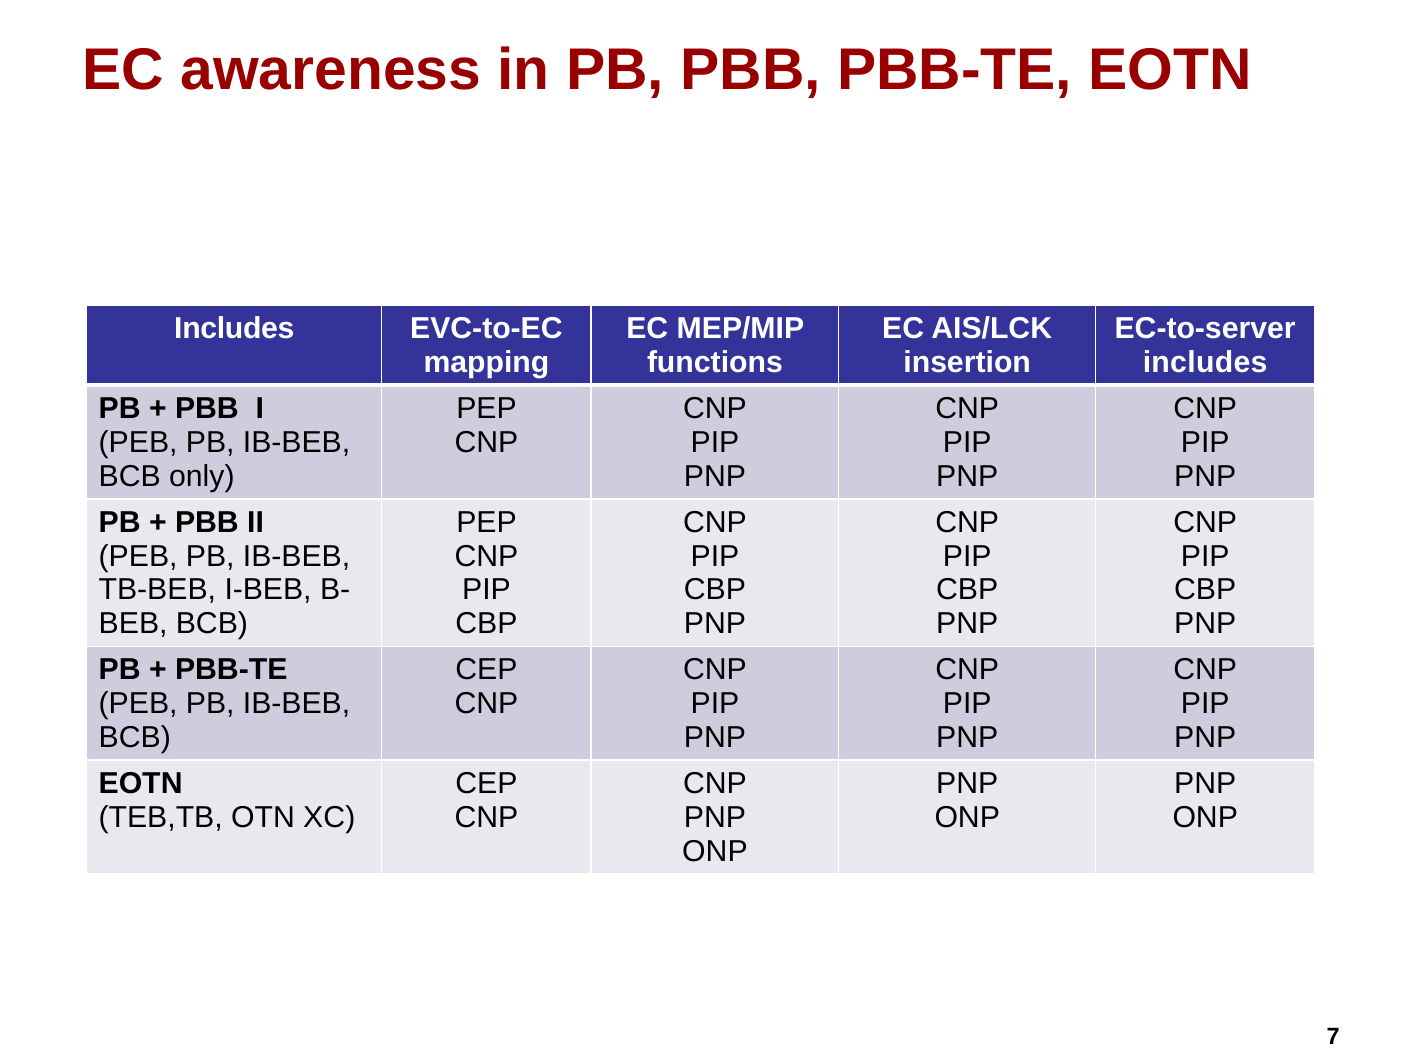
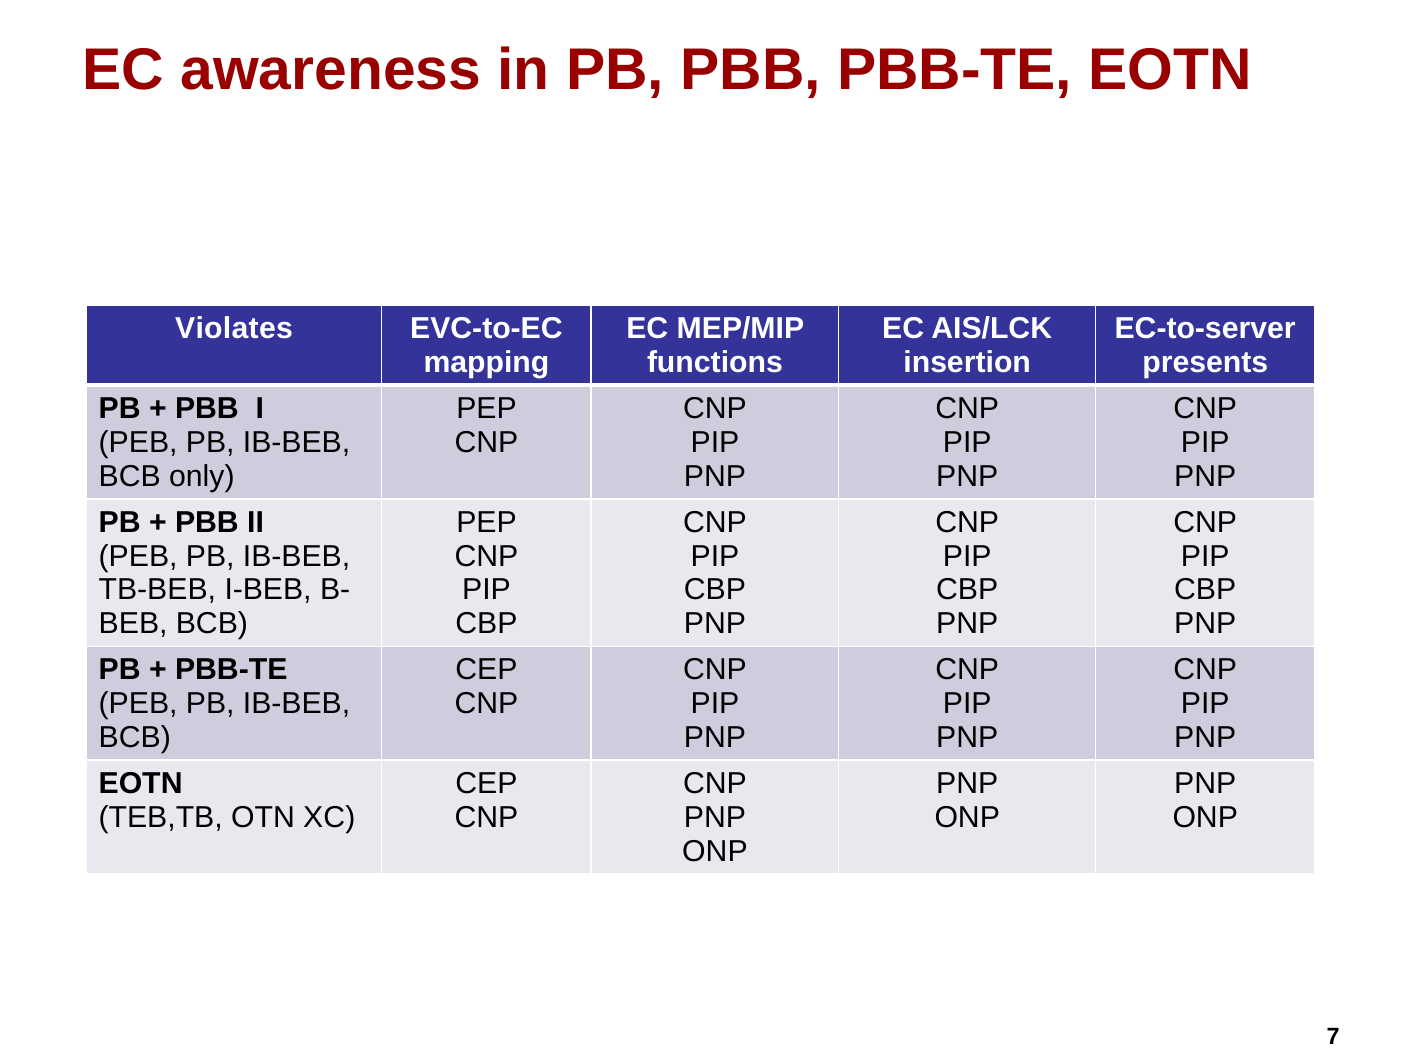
Includes at (234, 329): Includes -> Violates
includes at (1205, 363): includes -> presents
